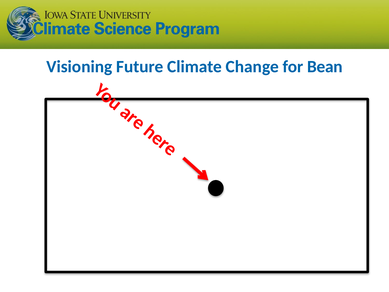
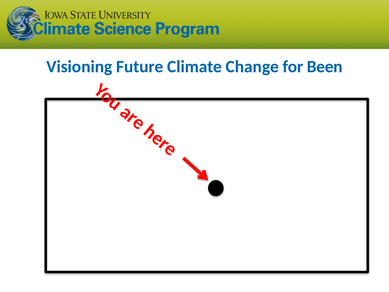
Bean: Bean -> Been
